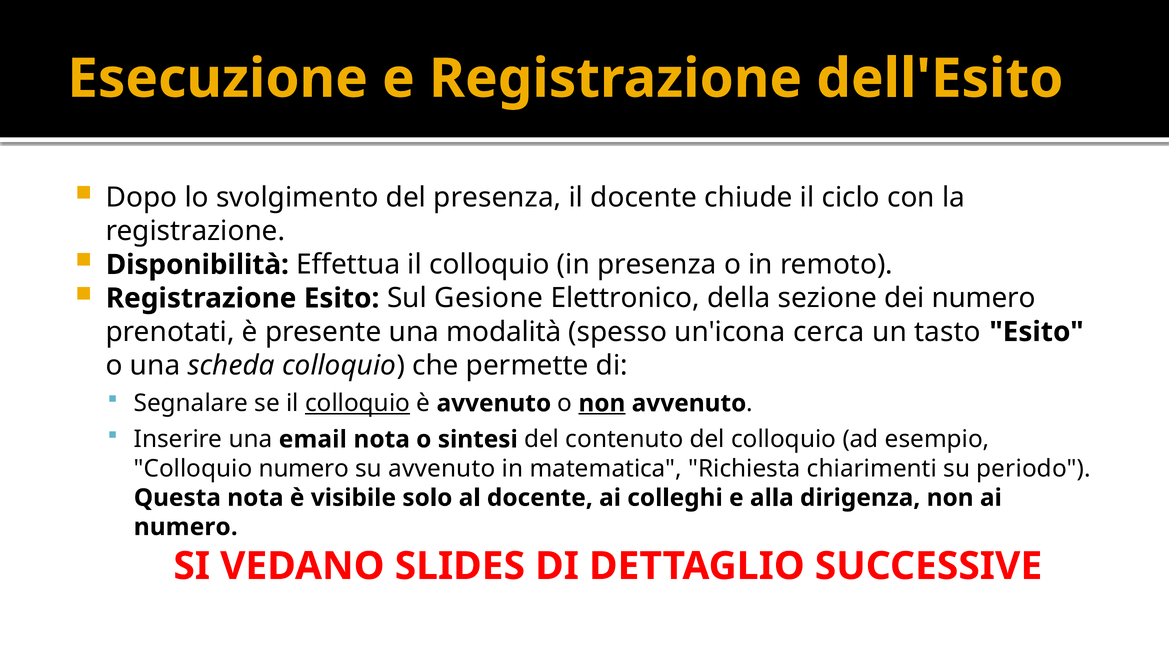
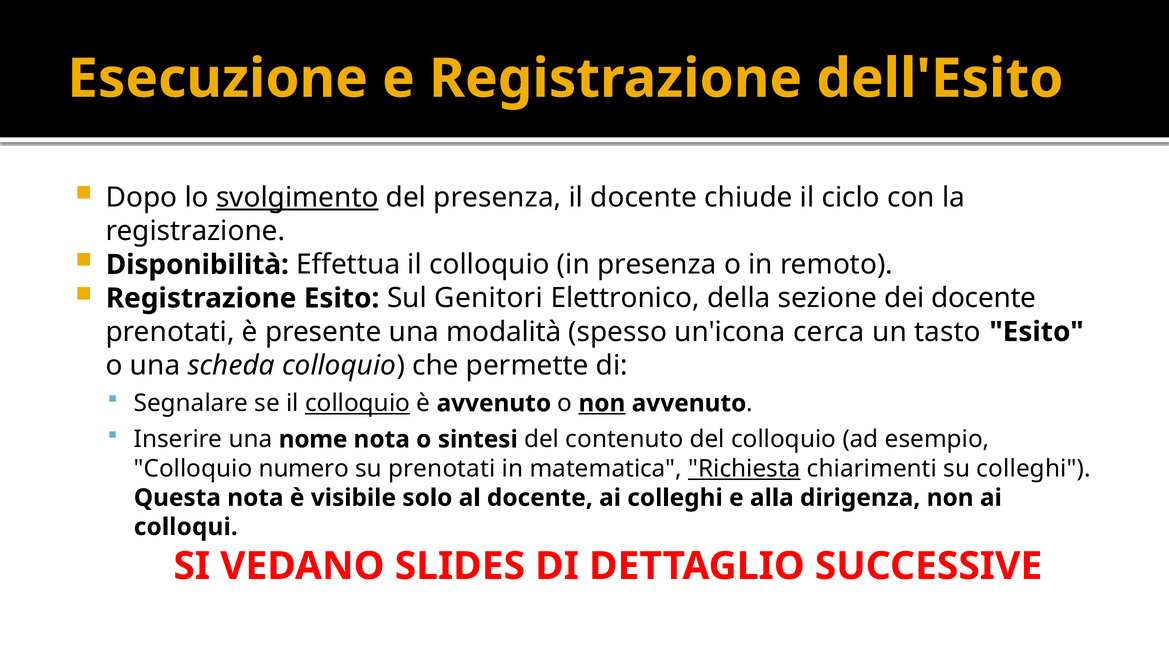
svolgimento underline: none -> present
Gesione: Gesione -> Genitori
dei numero: numero -> docente
email: email -> nome
su avvenuto: avvenuto -> prenotati
Richiesta underline: none -> present
su periodo: periodo -> colleghi
numero at (186, 527): numero -> colloqui
